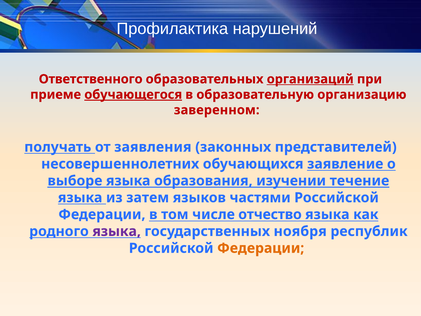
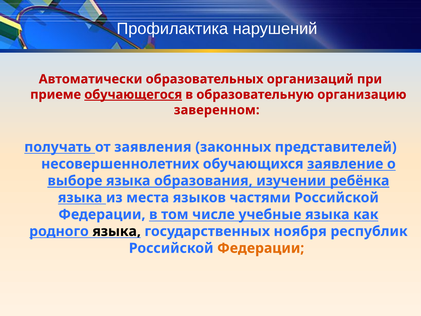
Ответственного: Ответственного -> Автоматически
организаций underline: present -> none
течение: течение -> ребёнка
затем: затем -> места
отчество: отчество -> учебные
языка at (117, 231) colour: purple -> black
